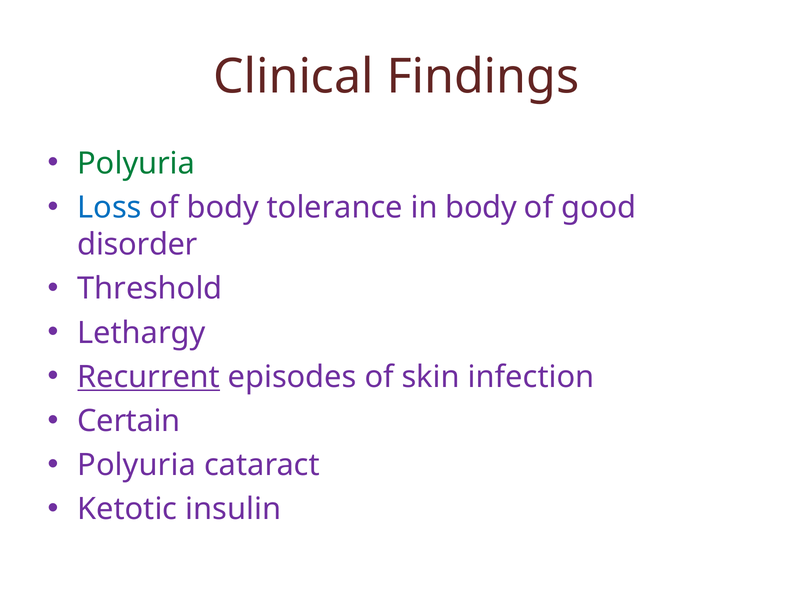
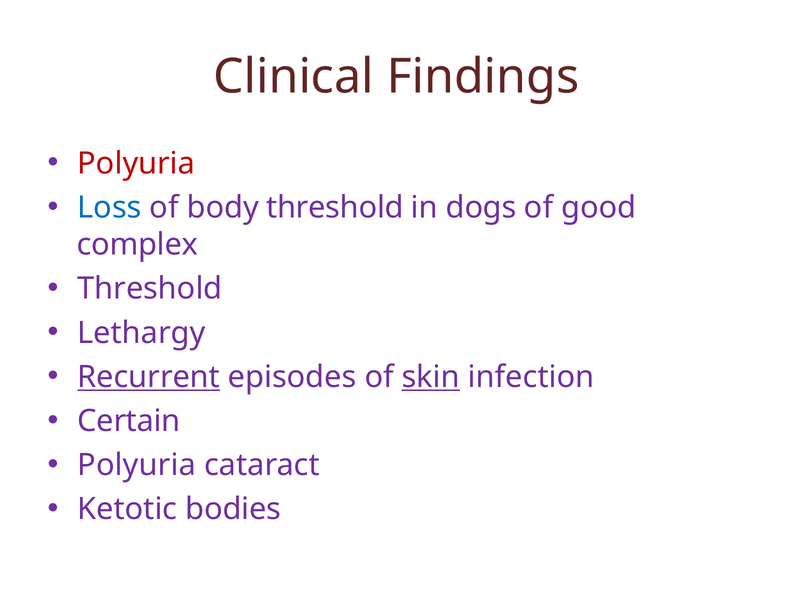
Polyuria at (136, 163) colour: green -> red
body tolerance: tolerance -> threshold
in body: body -> dogs
disorder: disorder -> complex
skin underline: none -> present
insulin: insulin -> bodies
